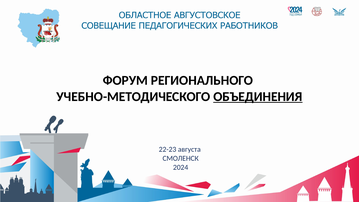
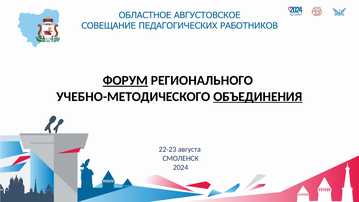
ФОРУМ underline: none -> present
